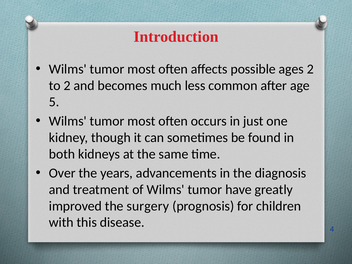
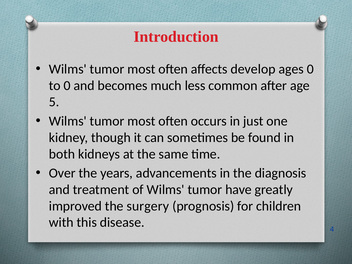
possible: possible -> develop
ages 2: 2 -> 0
to 2: 2 -> 0
